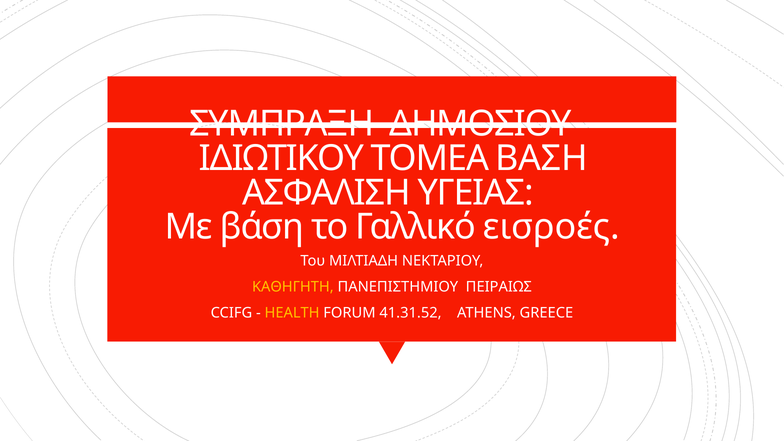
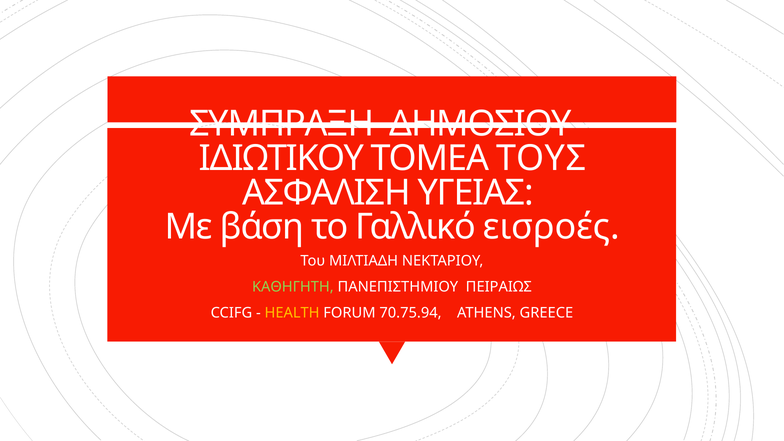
ΒΑΣΗ: ΒΑΣΗ -> ΤΟΥΣ
ΚΑΘΗΓΗΤΗ colour: yellow -> light green
41.31.52: 41.31.52 -> 70.75.94
